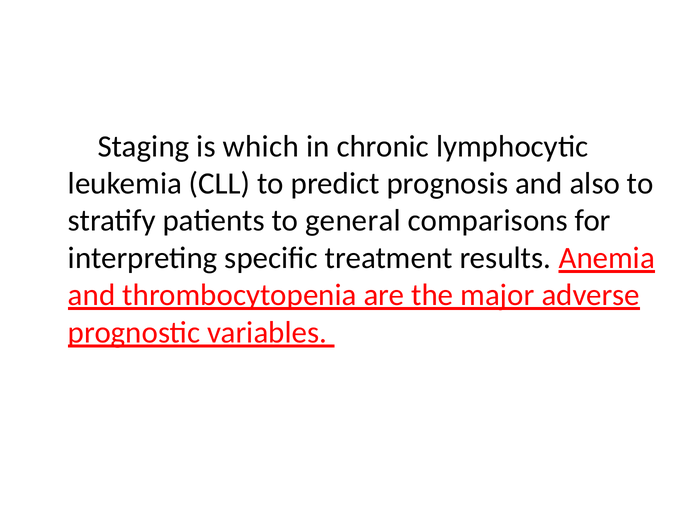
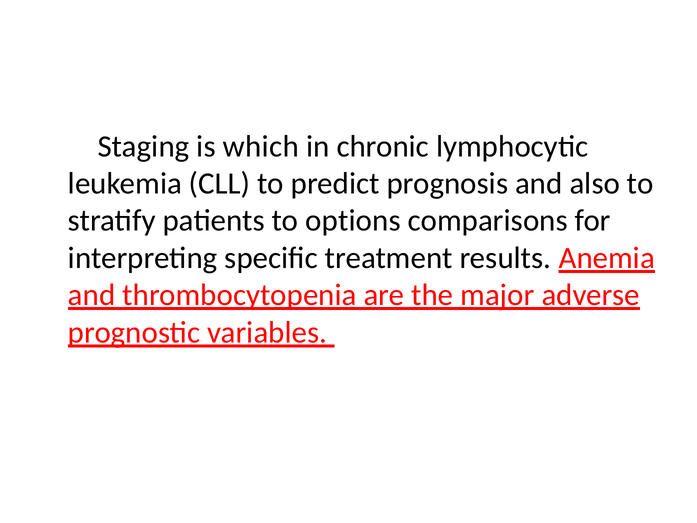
general: general -> options
